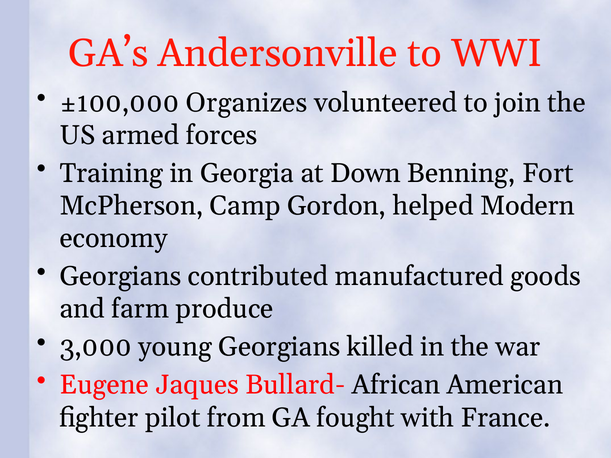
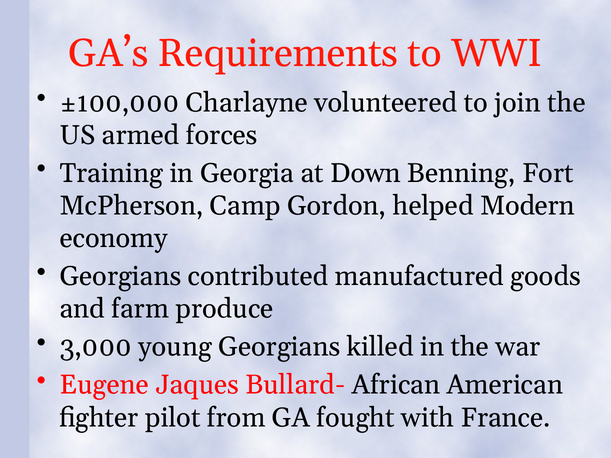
Andersonville: Andersonville -> Requirements
Organizes: Organizes -> Charlayne
